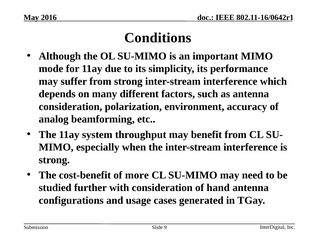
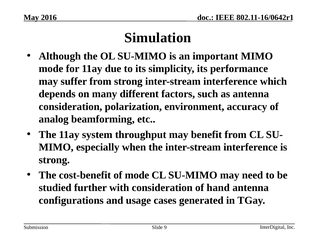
Conditions: Conditions -> Simulation
of more: more -> mode
